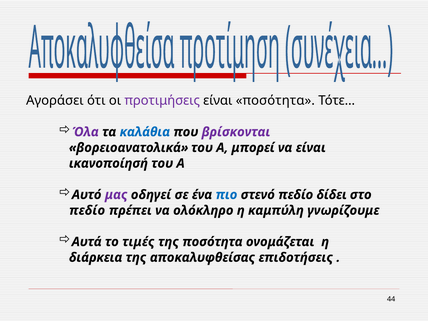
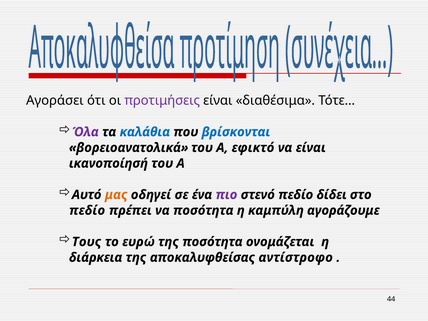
είναι ποσότητα: ποσότητα -> διαθέσιμα
βρίσκονται colour: purple -> blue
μπορεί: μπορεί -> εφικτό
μας colour: purple -> orange
πιο colour: blue -> purple
να ολόκληρο: ολόκληρο -> ποσότητα
γνωρίζουμε: γνωρίζουμε -> αγοράζουμε
Αυτά: Αυτά -> Τους
τιμές: τιμές -> ευρώ
επιδοτήσεις: επιδοτήσεις -> αντίστροφο
